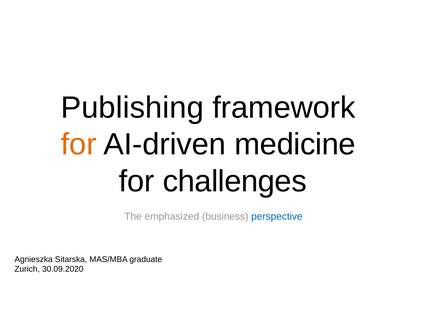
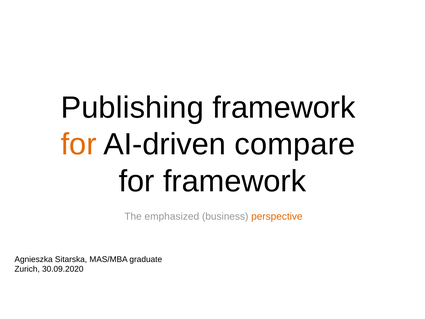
medicine: medicine -> compare
for challenges: challenges -> framework
perspective colour: blue -> orange
